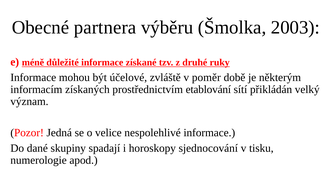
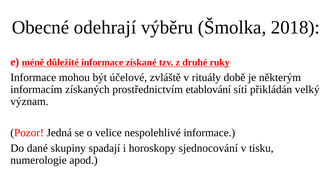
partnera: partnera -> odehrají
2003: 2003 -> 2018
poměr: poměr -> rituály
